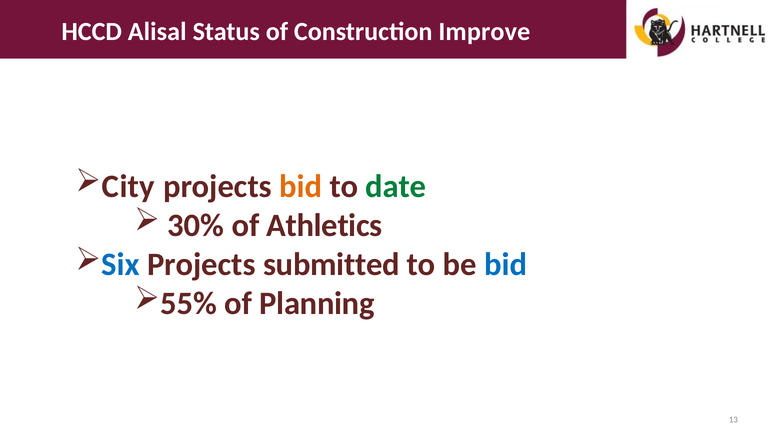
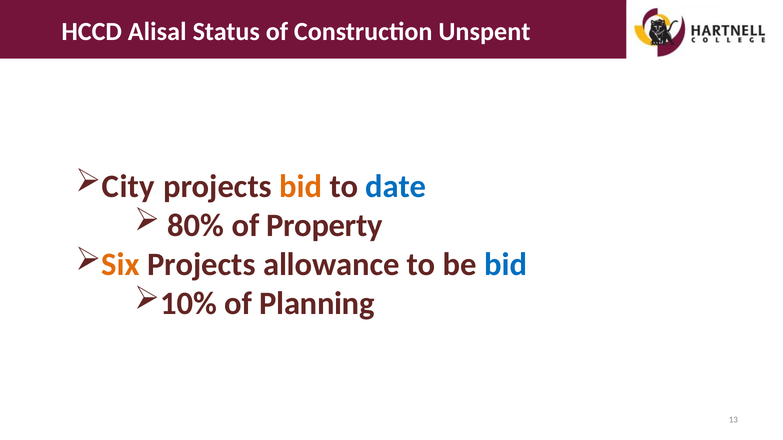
Improve: Improve -> Unspent
date colour: green -> blue
30%: 30% -> 80%
Athletics: Athletics -> Property
Six colour: blue -> orange
submitted: submitted -> allowance
55%: 55% -> 10%
